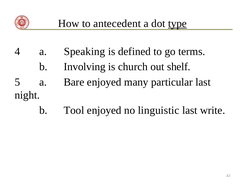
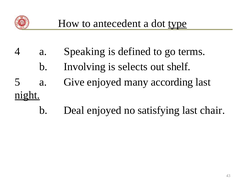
church: church -> selects
Bare: Bare -> Give
particular: particular -> according
night underline: none -> present
Tool: Tool -> Deal
linguistic: linguistic -> satisfying
write: write -> chair
